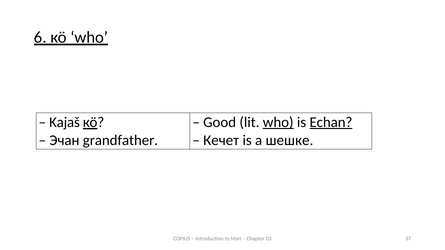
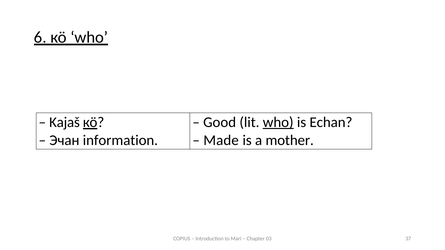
Echan underline: present -> none
grandfather: grandfather -> information
Кечет: Кечет -> Made
шешке: шешке -> mother
